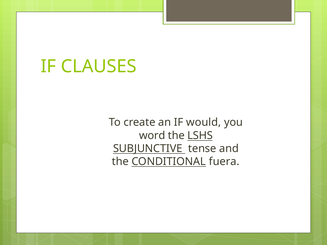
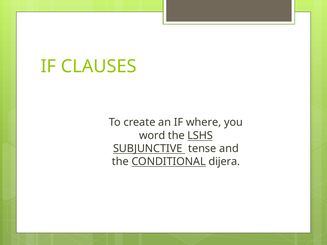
would: would -> where
fuera: fuera -> dijera
